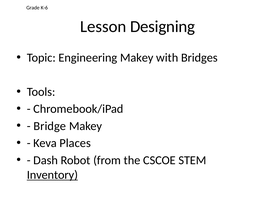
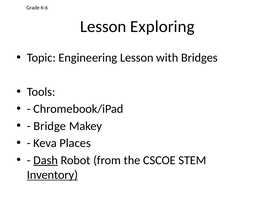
Designing: Designing -> Exploring
Engineering Makey: Makey -> Lesson
Dash underline: none -> present
